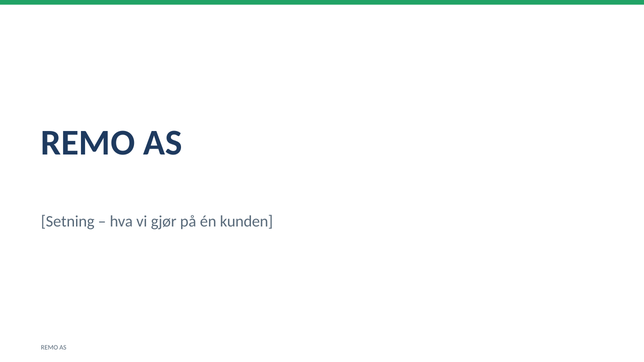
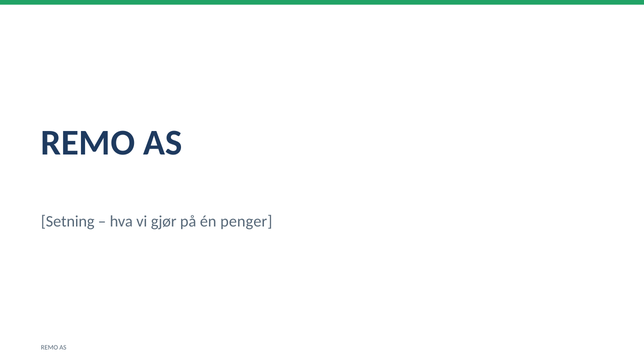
kunden: kunden -> penger
